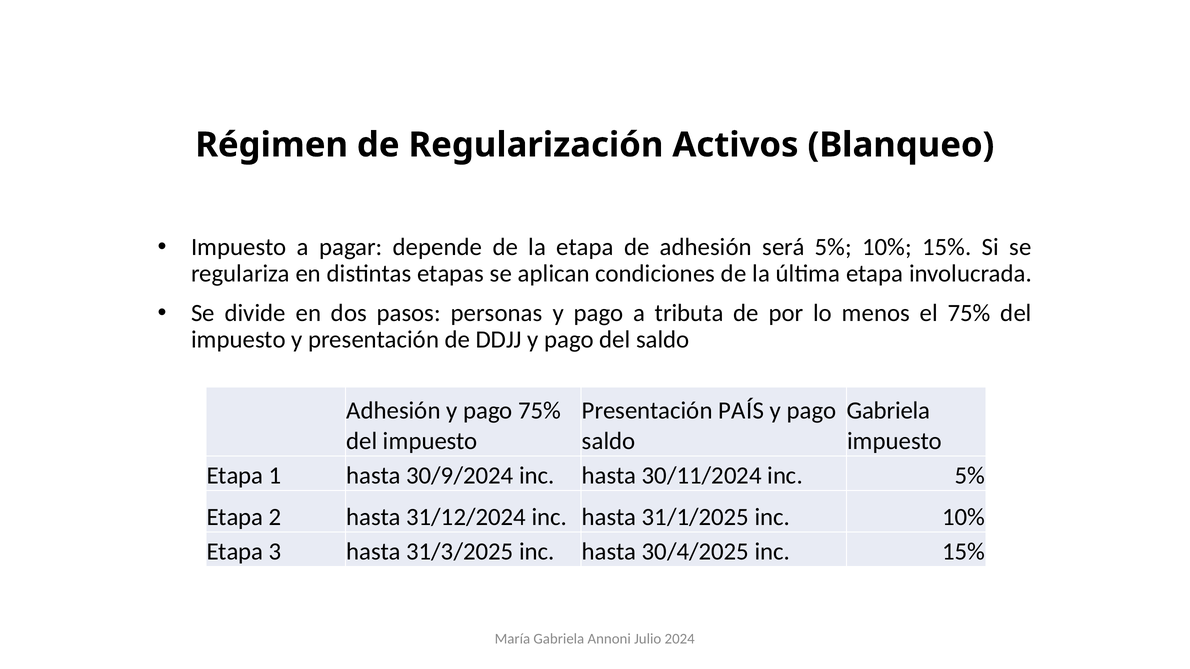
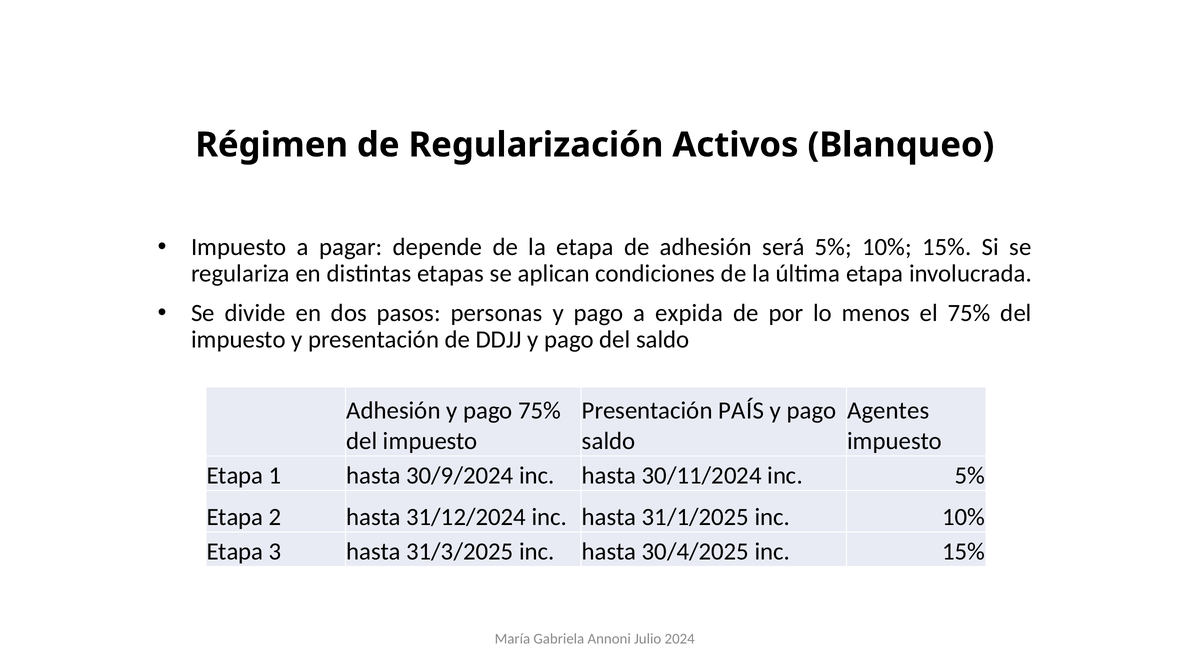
tributa: tributa -> expida
Gabriela at (888, 411): Gabriela -> Agentes
